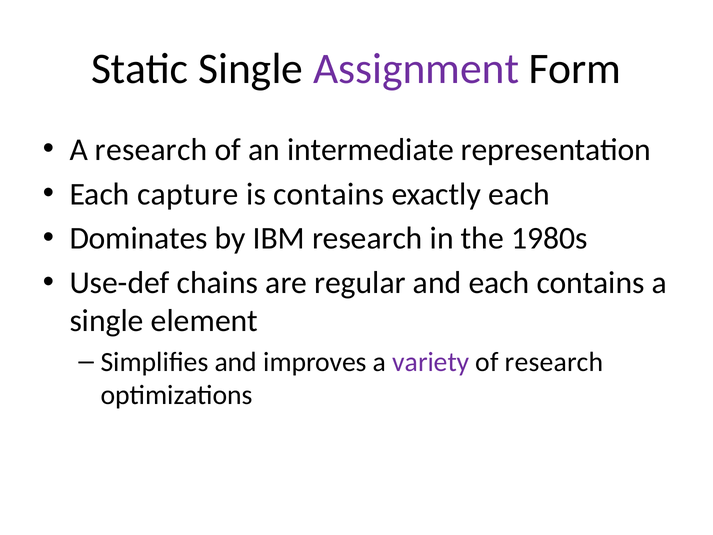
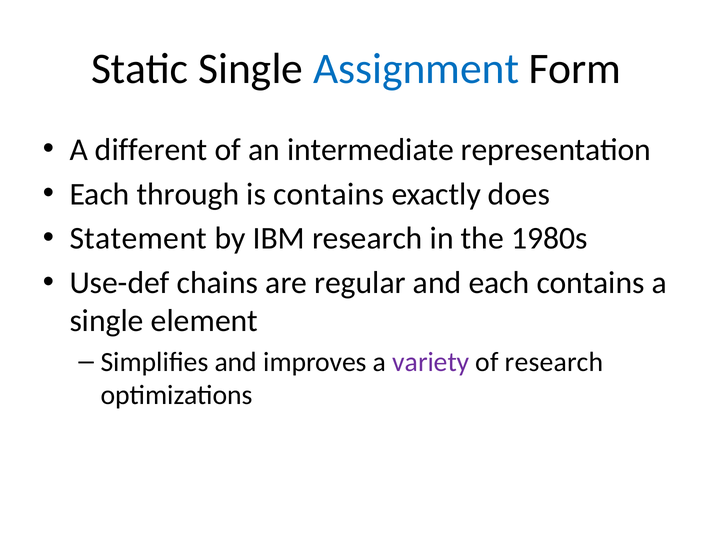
Assignment colour: purple -> blue
A research: research -> different
capture: capture -> through
exactly each: each -> does
Dominates: Dominates -> Statement
